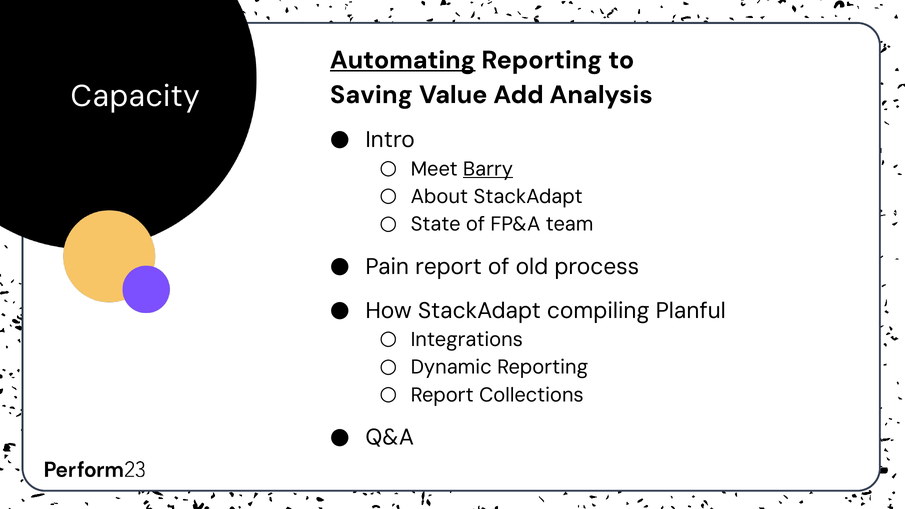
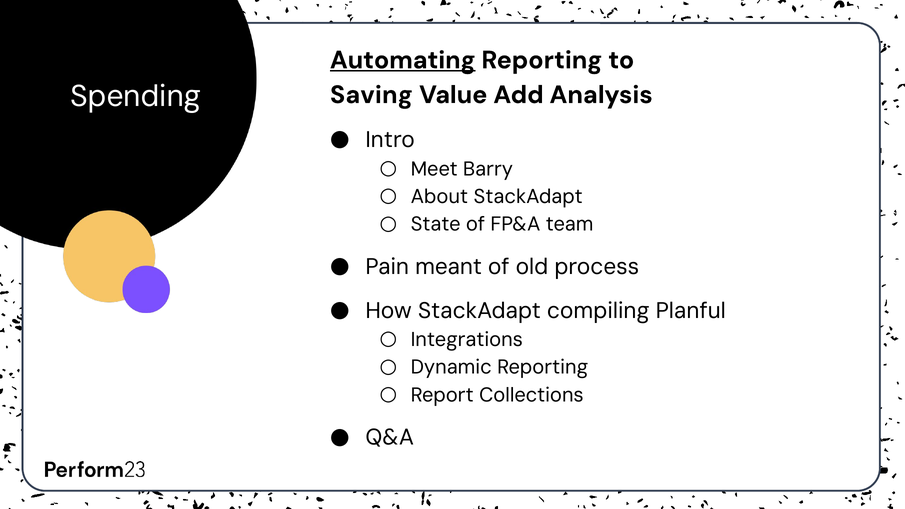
Capacity: Capacity -> Spending
Barry underline: present -> none
Pain report: report -> meant
